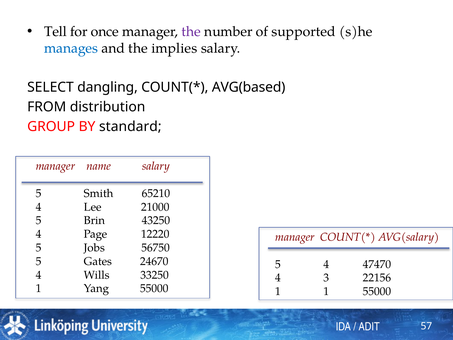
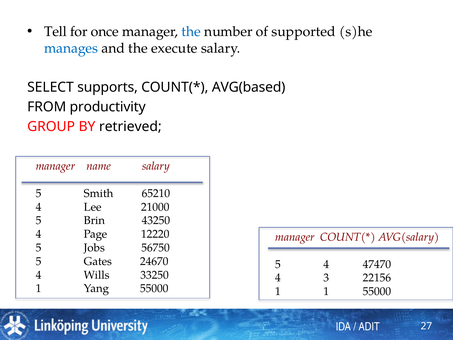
the at (191, 31) colour: purple -> blue
implies: implies -> execute
dangling: dangling -> supports
distribution: distribution -> productivity
standard: standard -> retrieved
57: 57 -> 27
